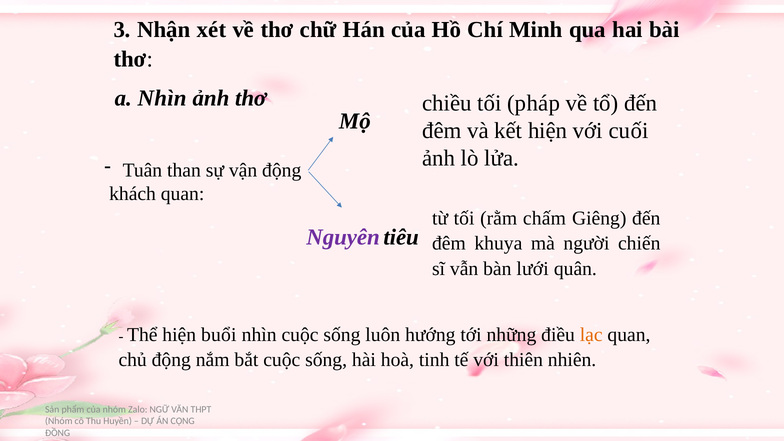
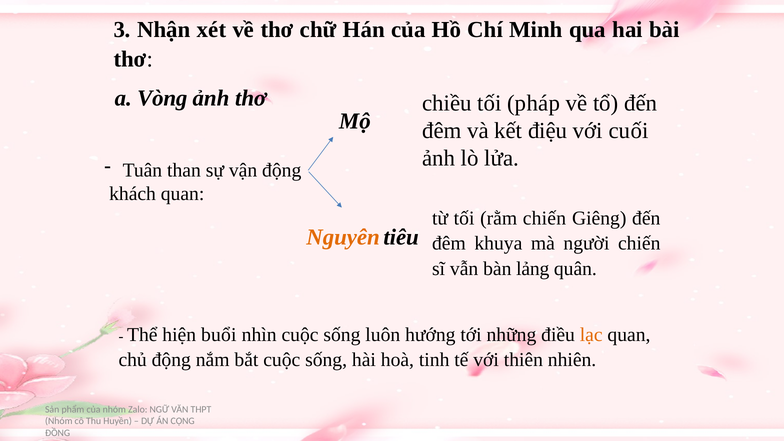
a Nhìn: Nhìn -> Vòng
kết hiện: hiện -> điệu
rằm chấm: chấm -> chiến
Nguyên colour: purple -> orange
lưới: lưới -> lảng
